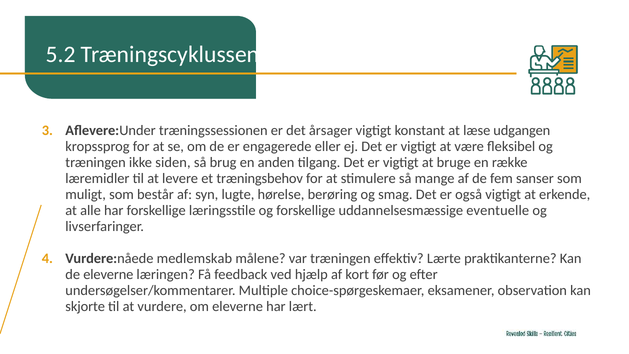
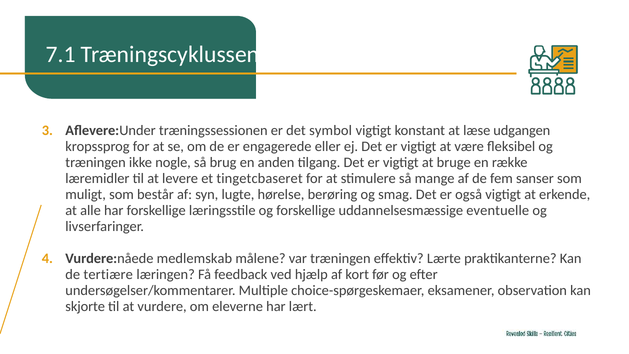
5.2: 5.2 -> 7.1
årsager: årsager -> symbol
siden: siden -> nogle
træningsbehov: træningsbehov -> tingetcbaseret
de eleverne: eleverne -> tertiære
